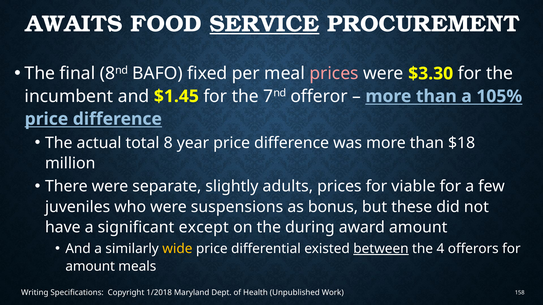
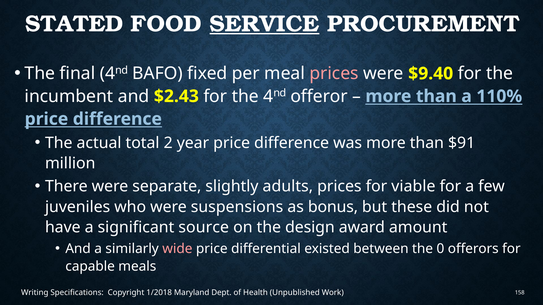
AWAITS: AWAITS -> STATED
final 8: 8 -> 4
$3.30: $3.30 -> $9.40
$1.45: $1.45 -> $2.43
the 7: 7 -> 4
105%: 105% -> 110%
total 8: 8 -> 2
$18: $18 -> $91
except: except -> source
during: during -> design
wide colour: yellow -> pink
between underline: present -> none
4: 4 -> 0
amount at (90, 267): amount -> capable
